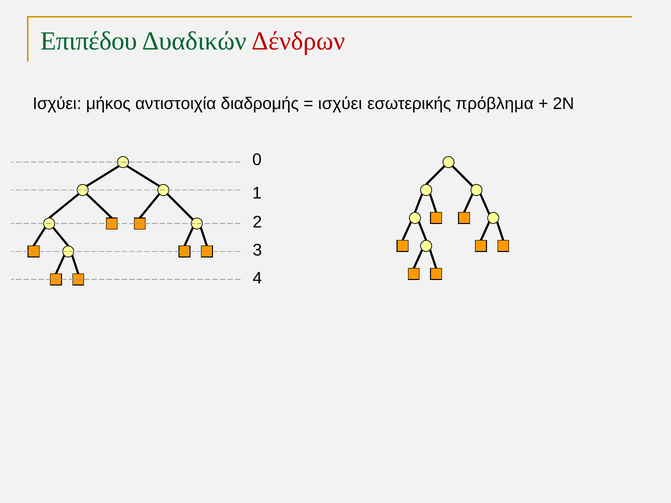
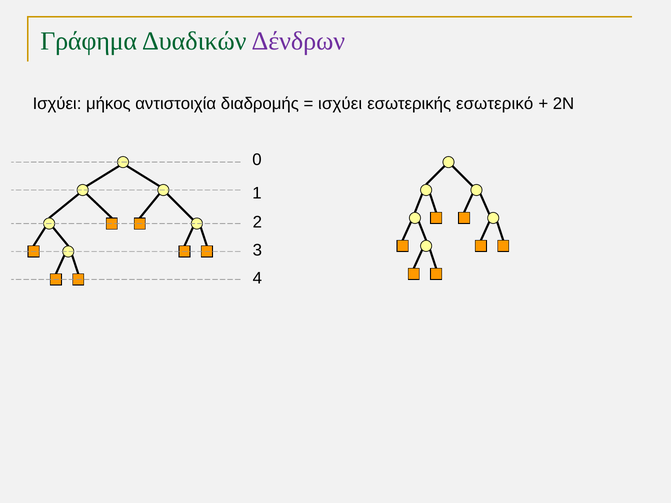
Επιπέδου: Επιπέδου -> Γράφημα
Δένδρων colour: red -> purple
πρόβλημα: πρόβλημα -> εσωτερικό
